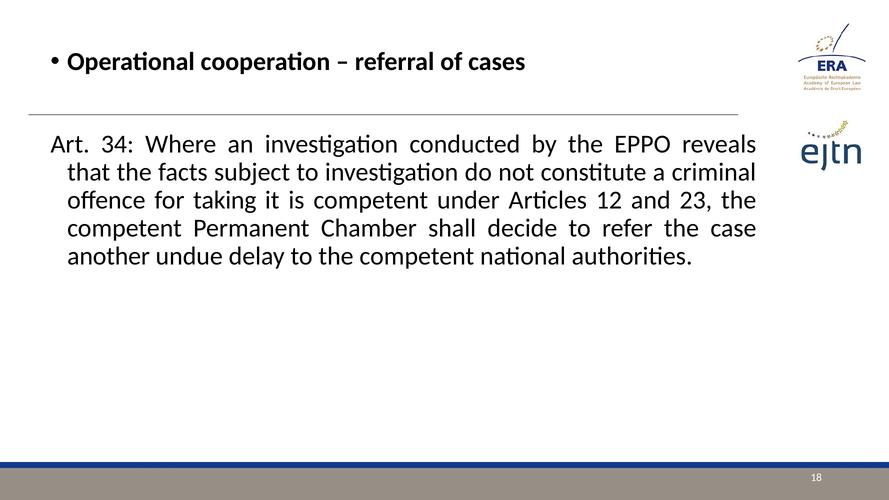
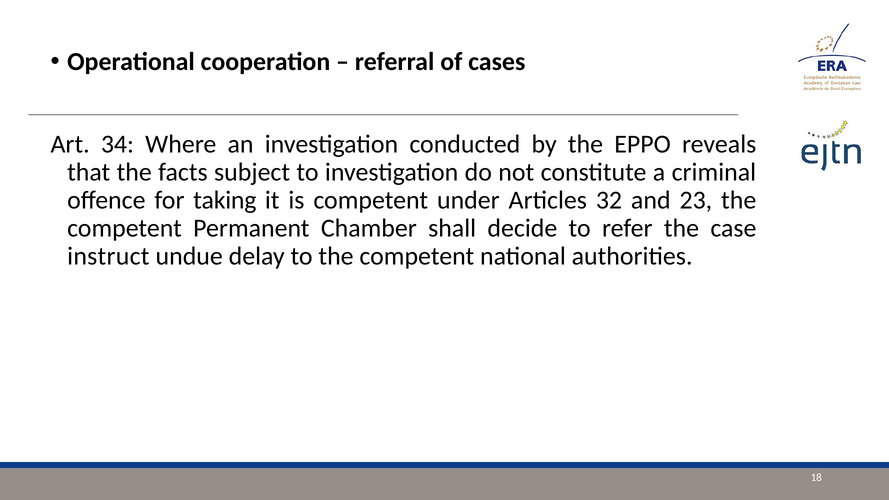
12: 12 -> 32
another: another -> instruct
